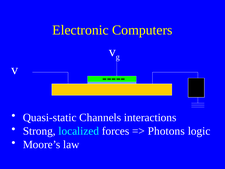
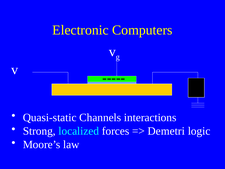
Photons: Photons -> Demetri
